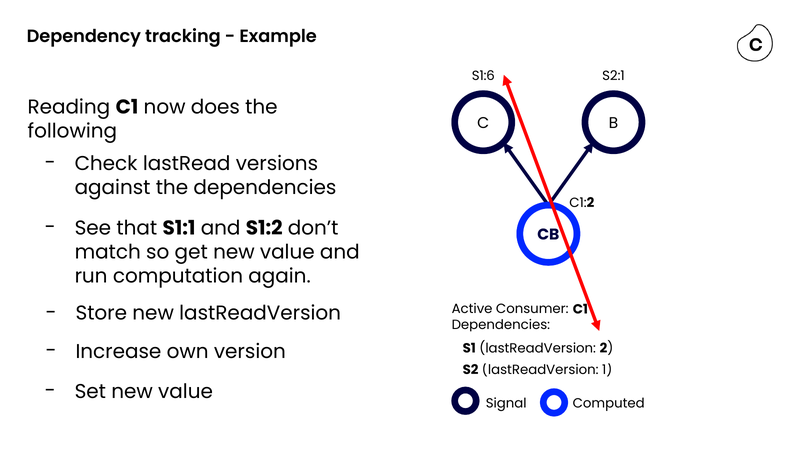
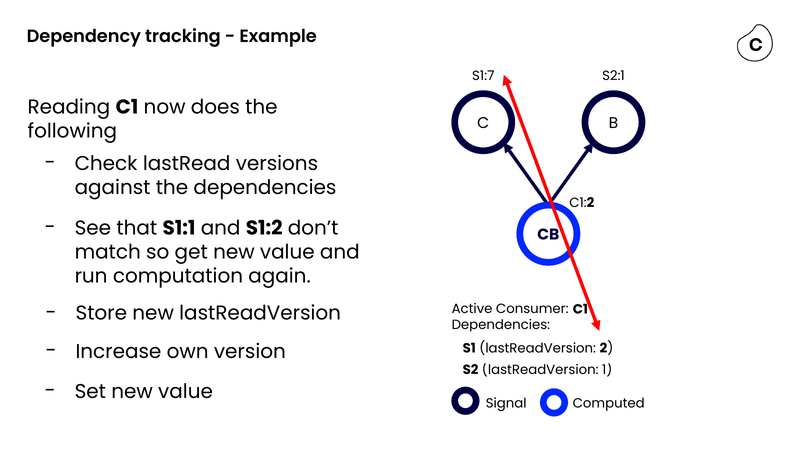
S1:6: S1:6 -> S1:7
